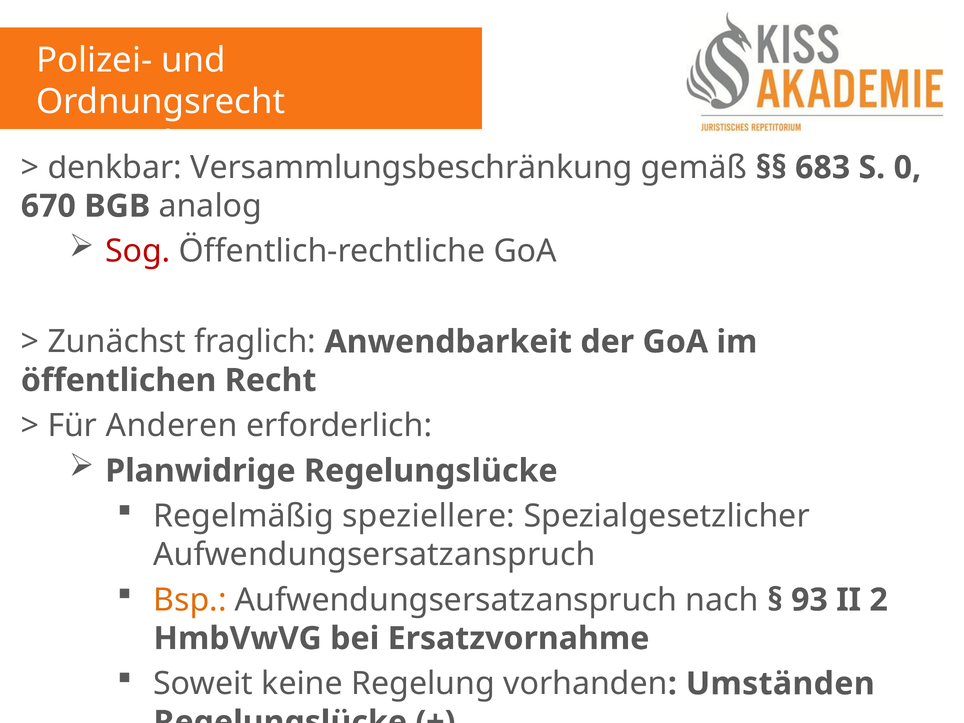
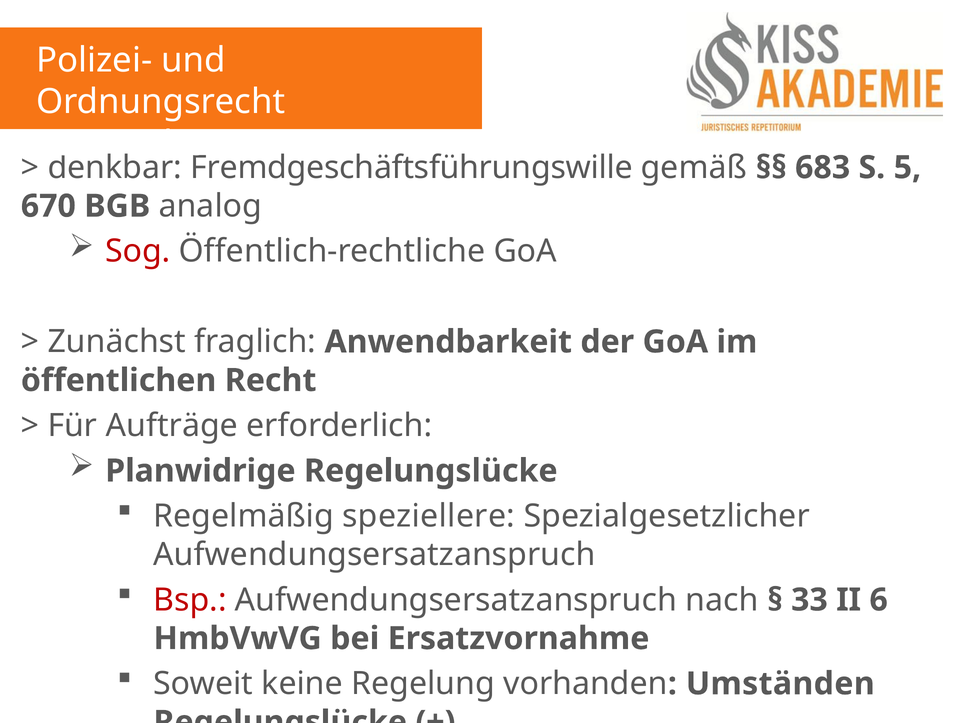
Versammlungsbeschränkung: Versammlungsbeschränkung -> Fremdgeschäftsführungswille
0: 0 -> 5
Anderen: Anderen -> Aufträge
Bsp colour: orange -> red
93: 93 -> 33
2: 2 -> 6
